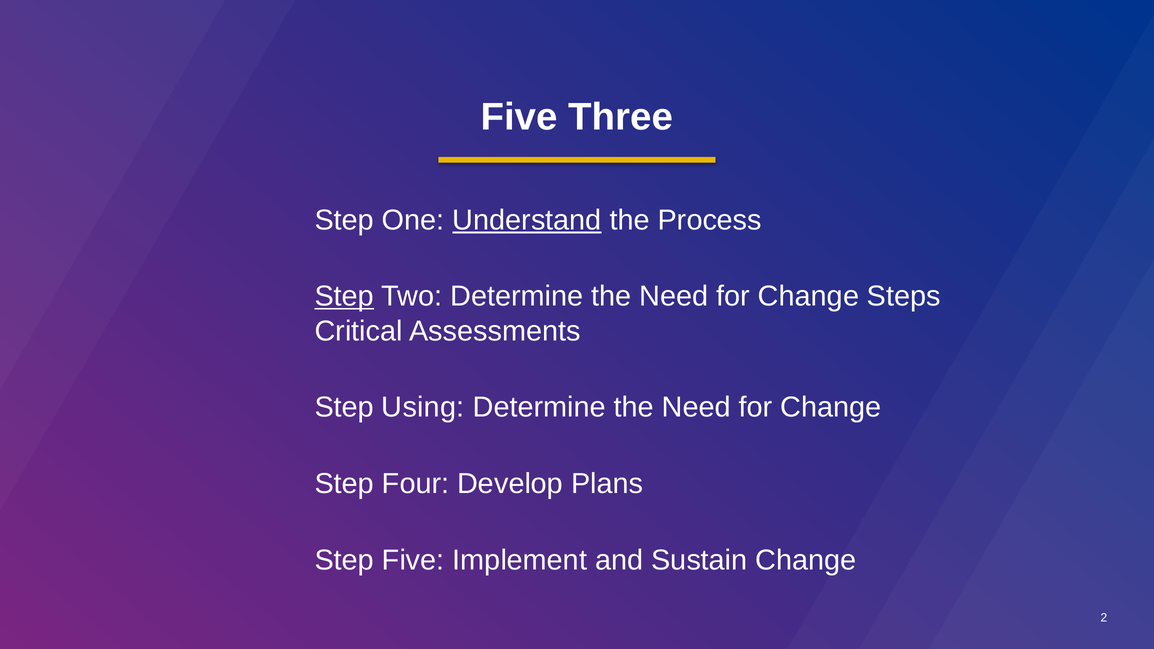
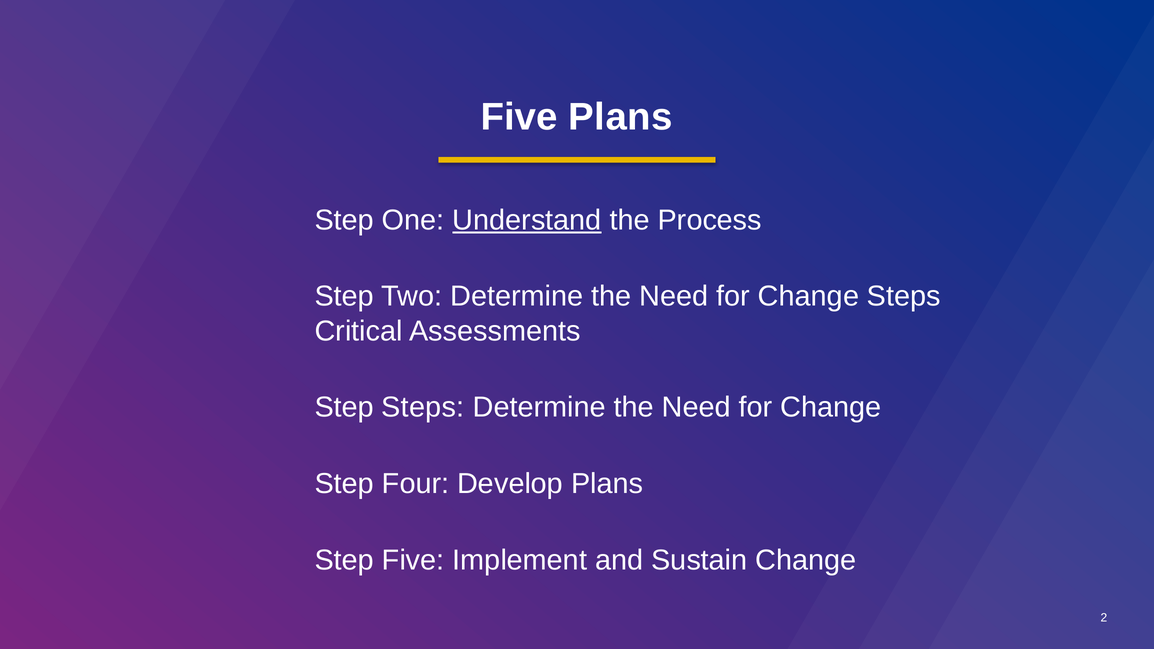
Five Three: Three -> Plans
Step at (344, 296) underline: present -> none
Step Using: Using -> Steps
